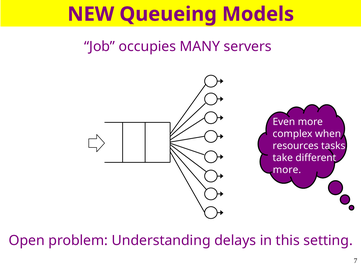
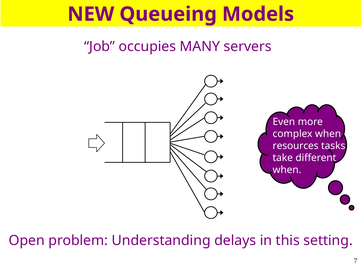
more at (287, 170): more -> when
